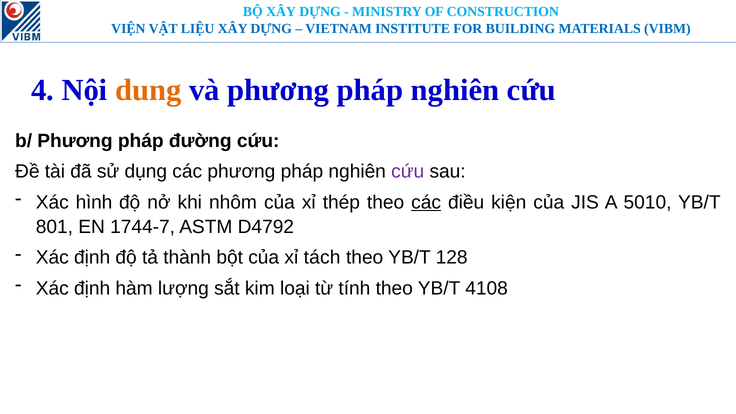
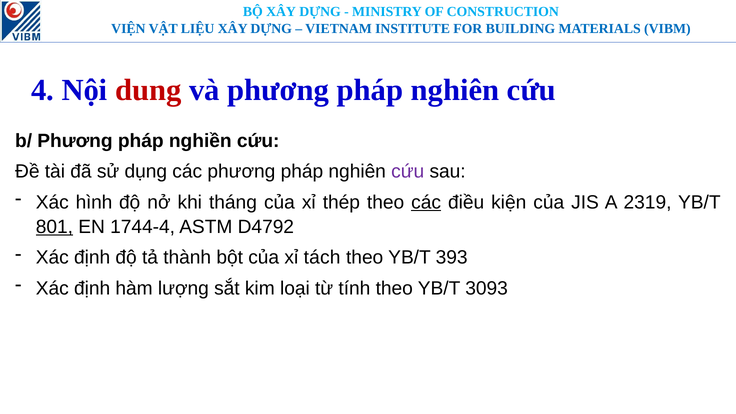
dung colour: orange -> red
đường: đường -> nghiền
nhôm: nhôm -> tháng
5010: 5010 -> 2319
801 underline: none -> present
1744-7: 1744-7 -> 1744-4
128: 128 -> 393
4108: 4108 -> 3093
